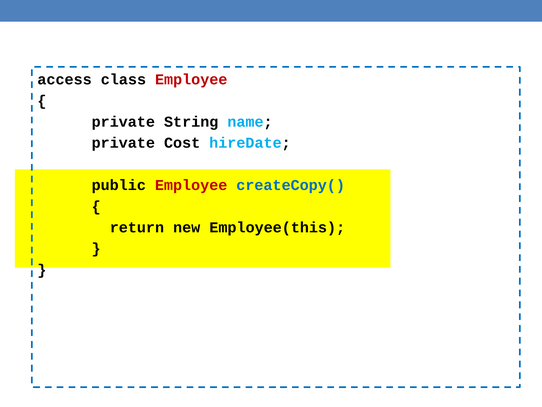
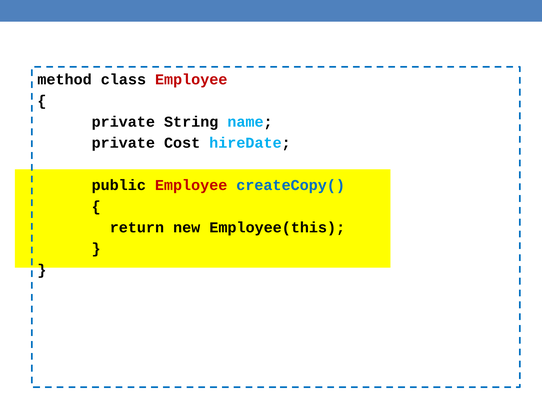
access: access -> method
